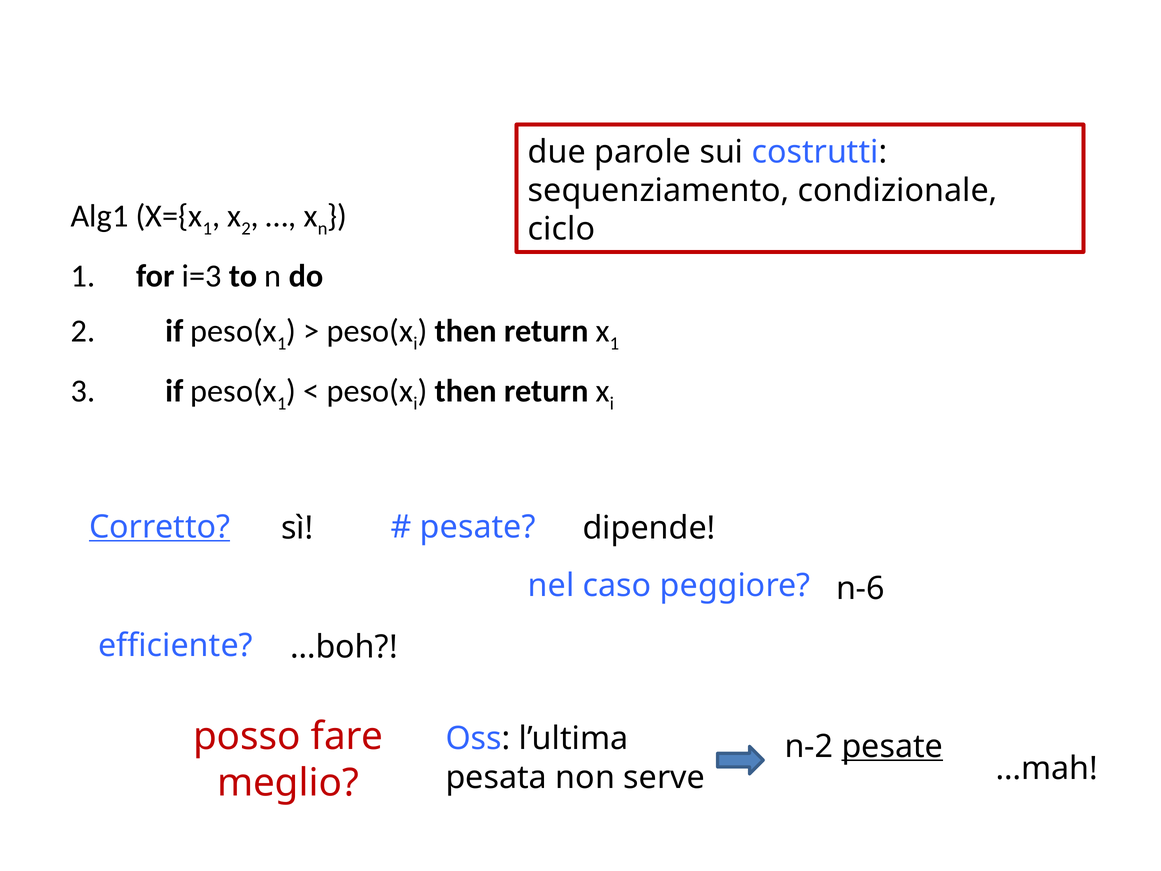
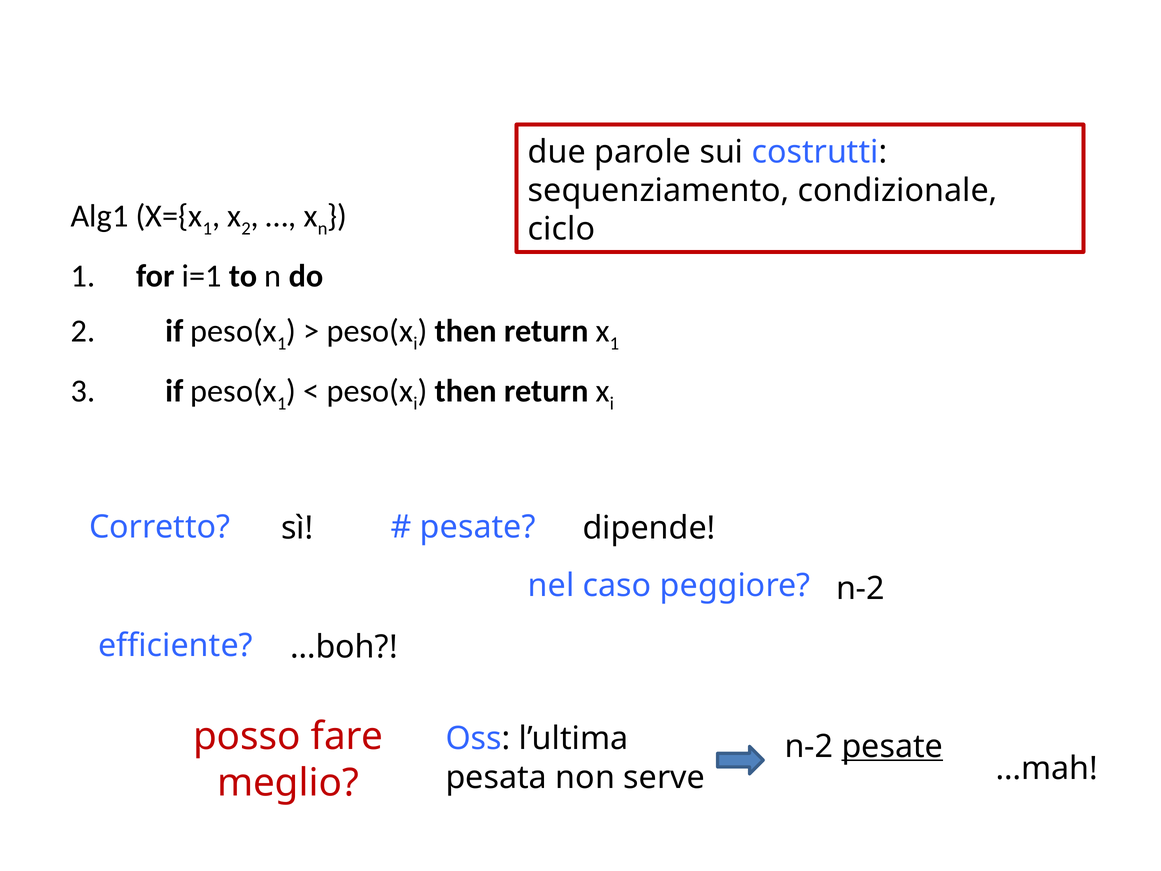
i=3: i=3 -> i=1
Corretto underline: present -> none
peggiore n-6: n-6 -> n-2
